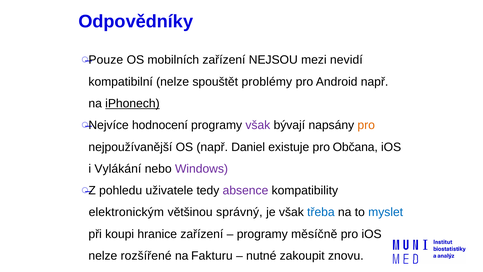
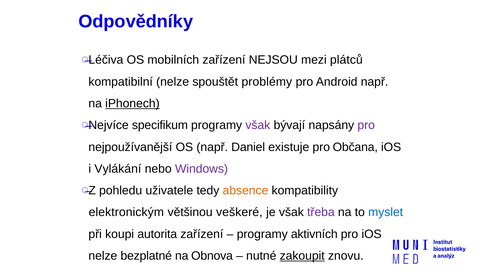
Pouze: Pouze -> Léčiva
nevidí: nevidí -> plátců
hodnocení: hodnocení -> specifikum
pro at (366, 125) colour: orange -> purple
absence colour: purple -> orange
správný: správný -> veškeré
třeba colour: blue -> purple
hranice: hranice -> autorita
měsíčně: měsíčně -> aktivních
rozšířené: rozšířené -> bezplatné
Fakturu: Fakturu -> Obnova
zakoupit underline: none -> present
